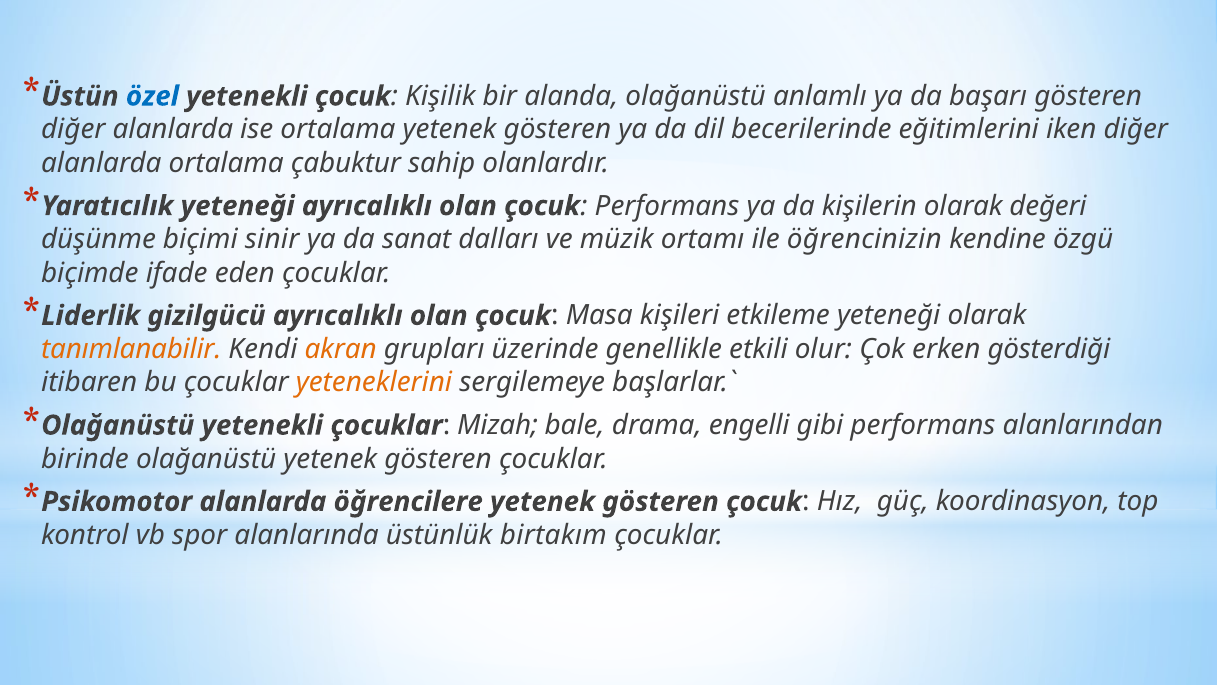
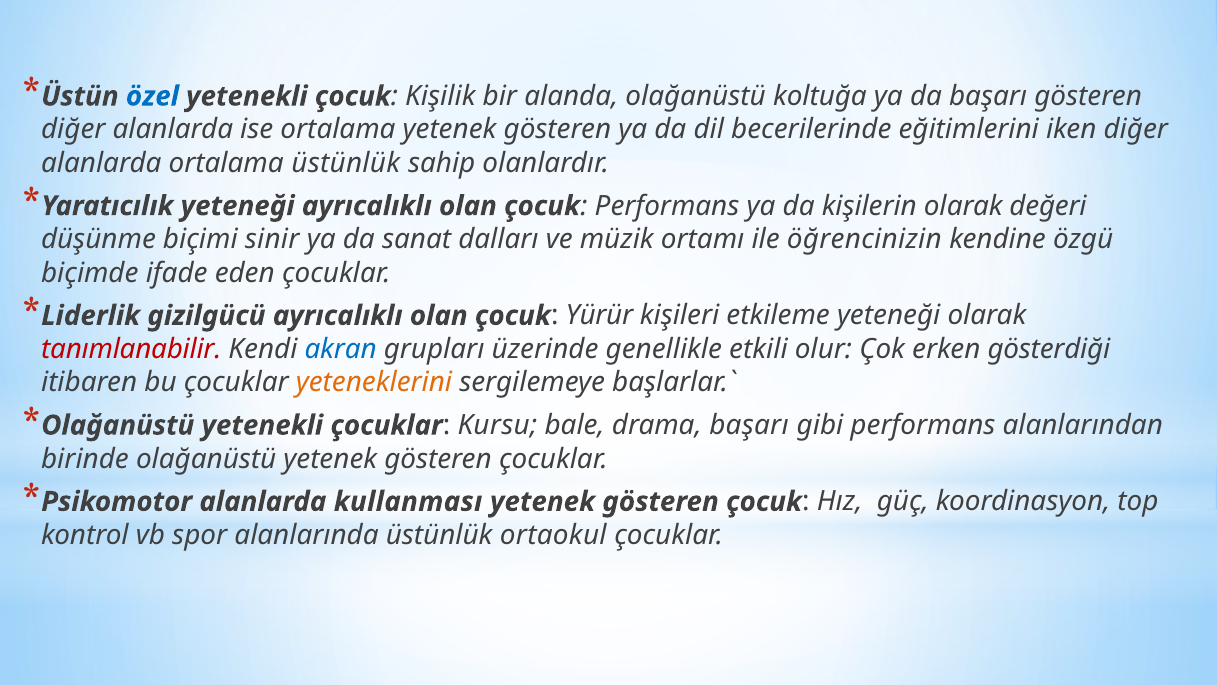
anlamlı: anlamlı -> koltuğa
ortalama çabuktur: çabuktur -> üstünlük
Masa: Masa -> Yürür
tanımlanabilir colour: orange -> red
akran colour: orange -> blue
Mizah: Mizah -> Kursu
drama engelli: engelli -> başarı
öğrencilere: öğrencilere -> kullanması
birtakım: birtakım -> ortaokul
